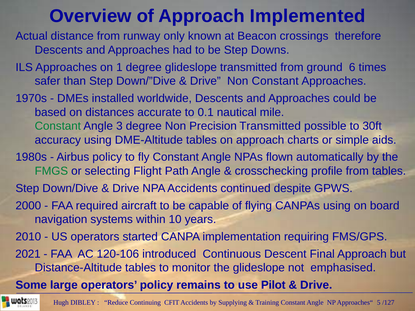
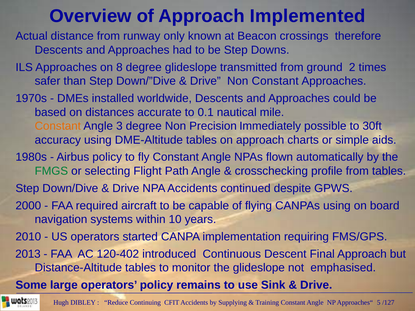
1: 1 -> 8
6: 6 -> 2
Constant at (58, 126) colour: green -> orange
Precision Transmitted: Transmitted -> Immediately
2021: 2021 -> 2013
120-106: 120-106 -> 120-402
Pilot: Pilot -> Sink
